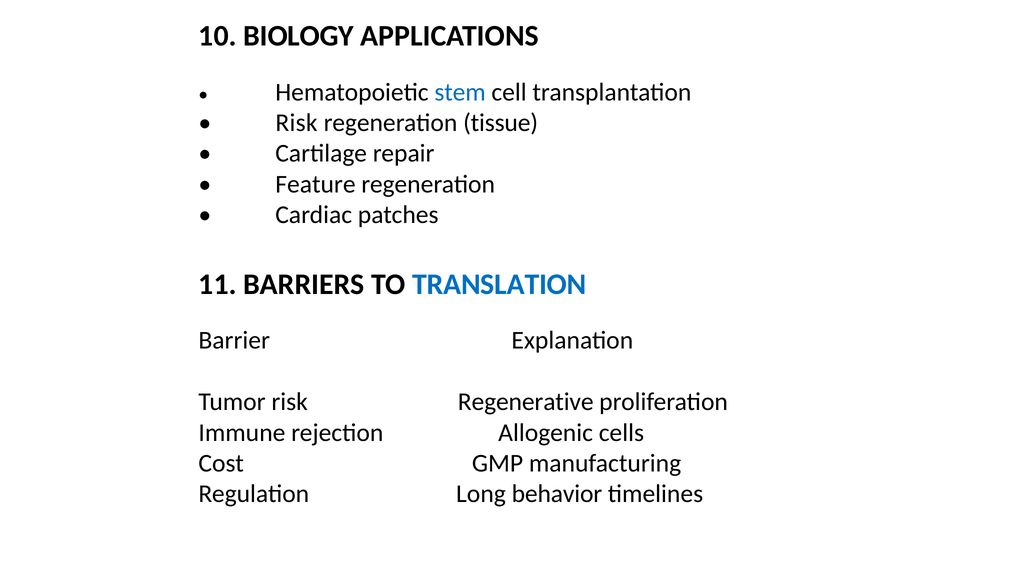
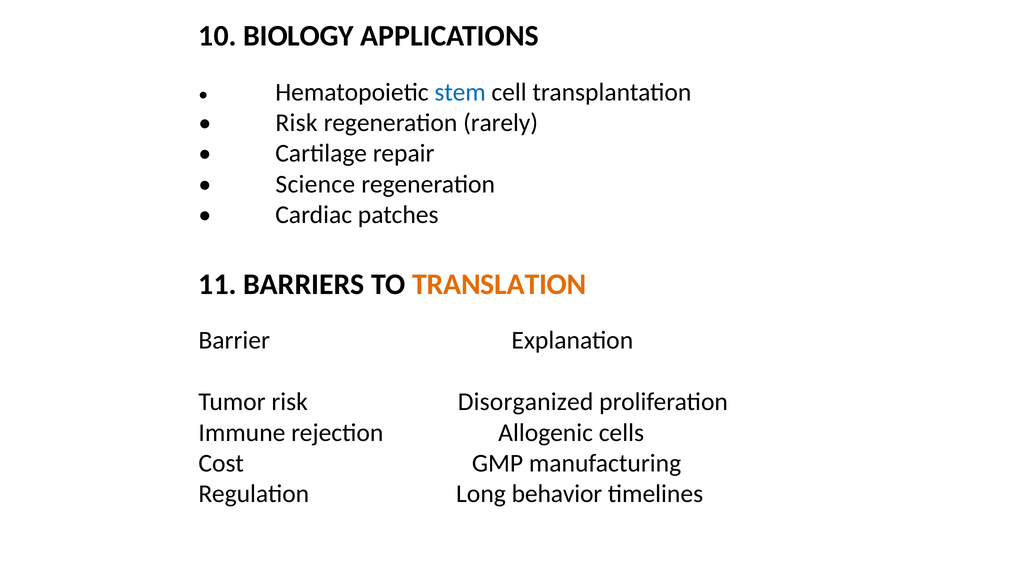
tissue: tissue -> rarely
Feature: Feature -> Science
TRANSLATION colour: blue -> orange
Regenerative: Regenerative -> Disorganized
